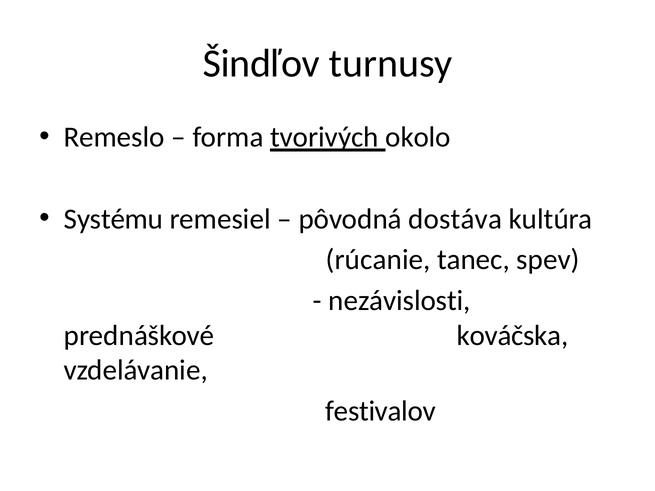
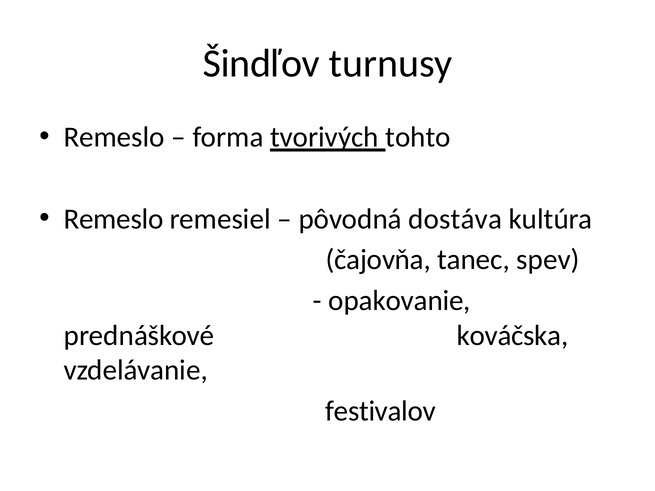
okolo: okolo -> tohto
Systému at (114, 219): Systému -> Remeslo
rúcanie: rúcanie -> čajovňa
nezávislosti: nezávislosti -> opakovanie
